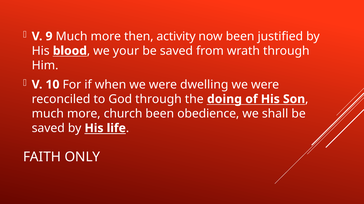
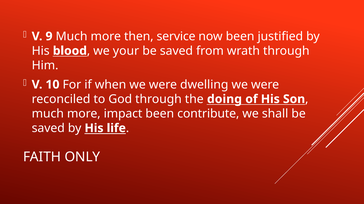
activity: activity -> service
church: church -> impact
obedience: obedience -> contribute
